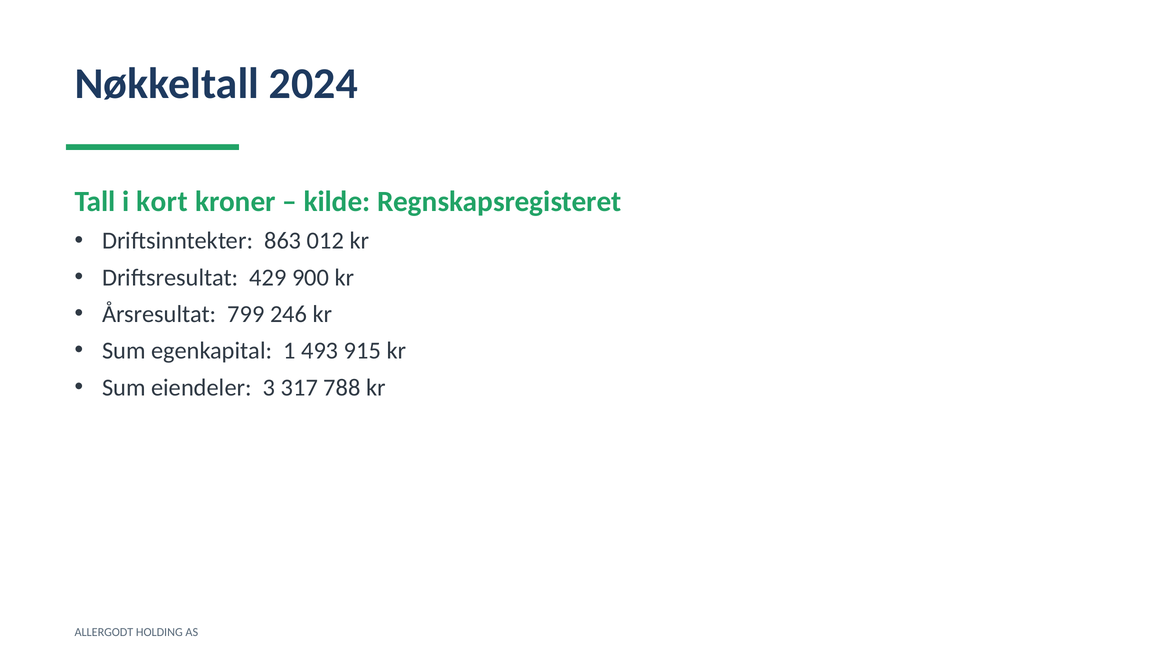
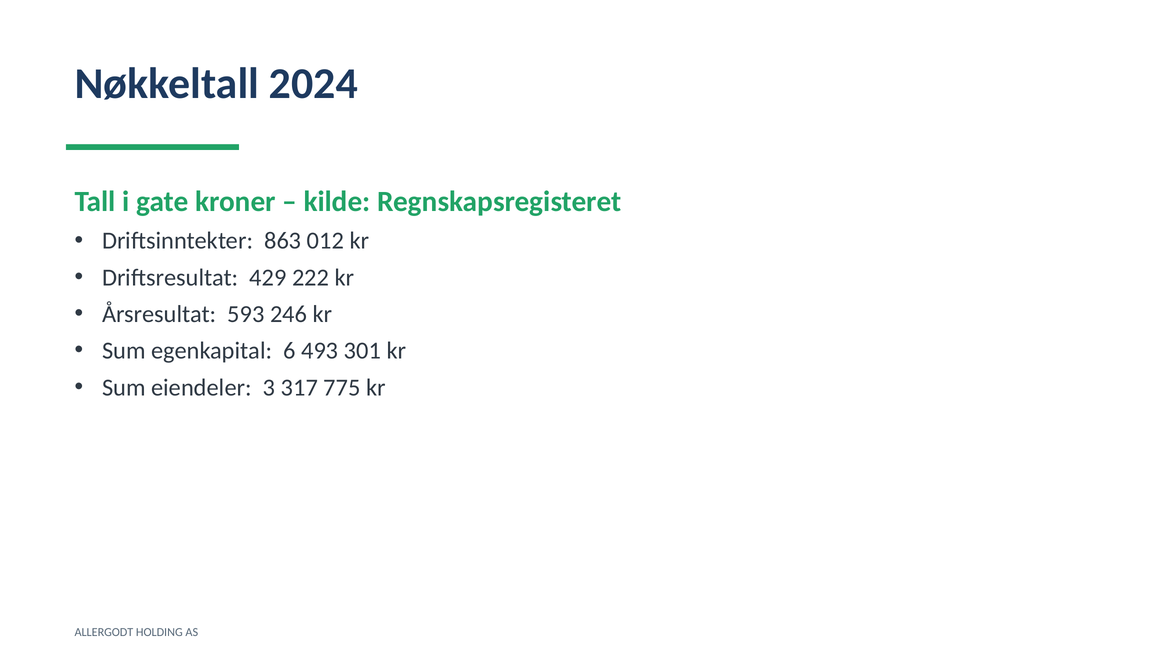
kort: kort -> gate
900: 900 -> 222
799: 799 -> 593
1: 1 -> 6
915: 915 -> 301
788: 788 -> 775
